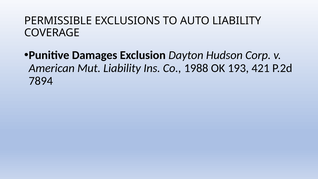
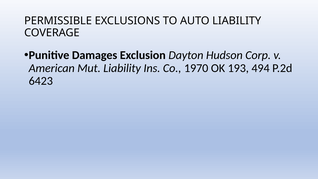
1988: 1988 -> 1970
421: 421 -> 494
7894: 7894 -> 6423
